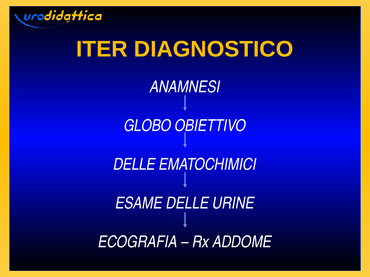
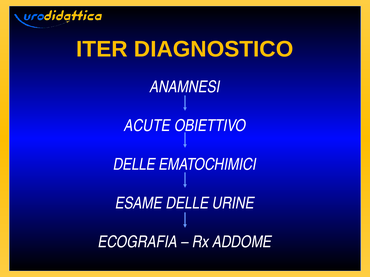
GLOBO: GLOBO -> ACUTE
